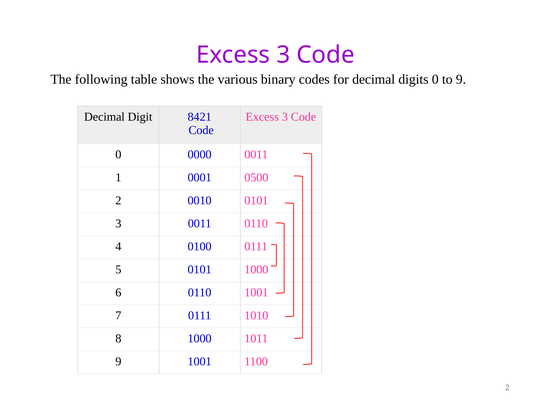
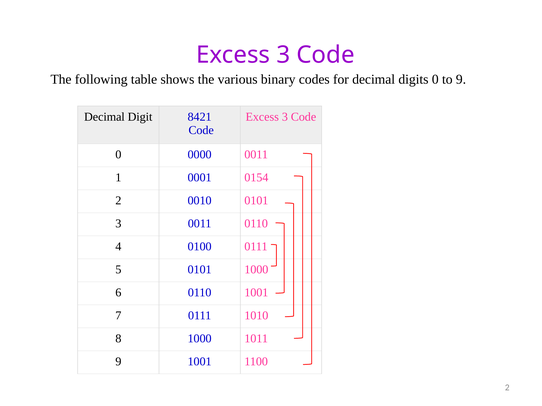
0500: 0500 -> 0154
